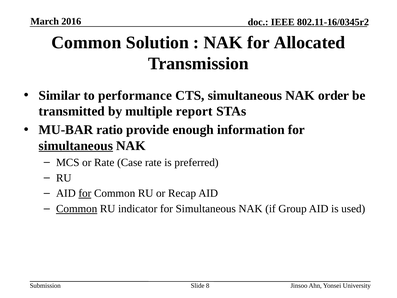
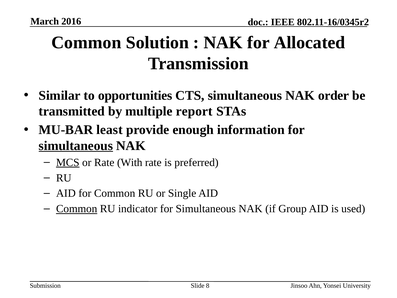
performance: performance -> opportunities
ratio: ratio -> least
MCS underline: none -> present
Case: Case -> With
for at (85, 193) underline: present -> none
Recap: Recap -> Single
